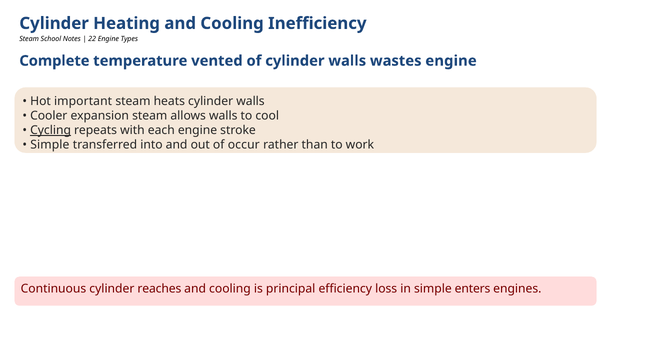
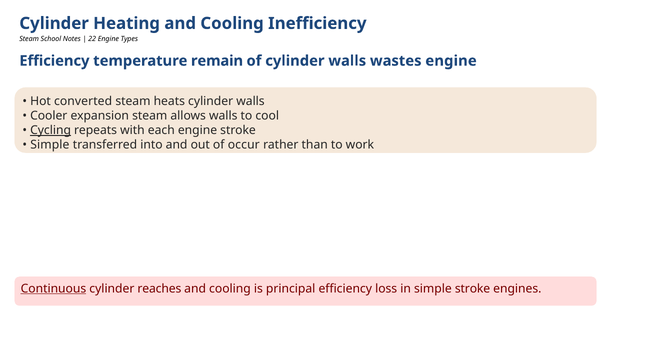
Complete at (54, 61): Complete -> Efficiency
vented: vented -> remain
important: important -> converted
Continuous underline: none -> present
simple enters: enters -> stroke
